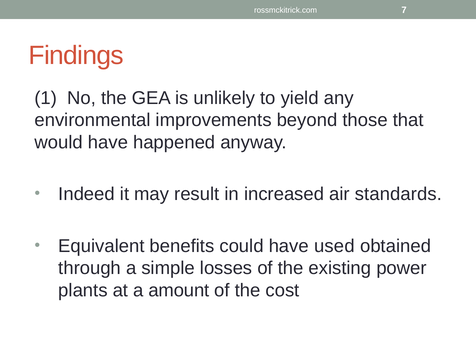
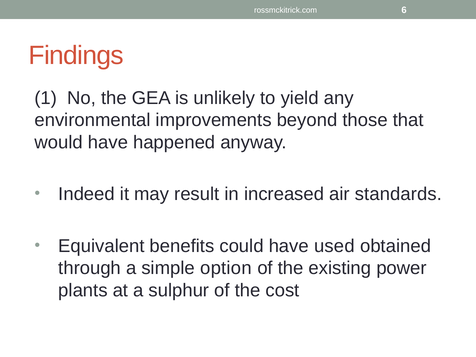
7: 7 -> 6
losses: losses -> option
amount: amount -> sulphur
